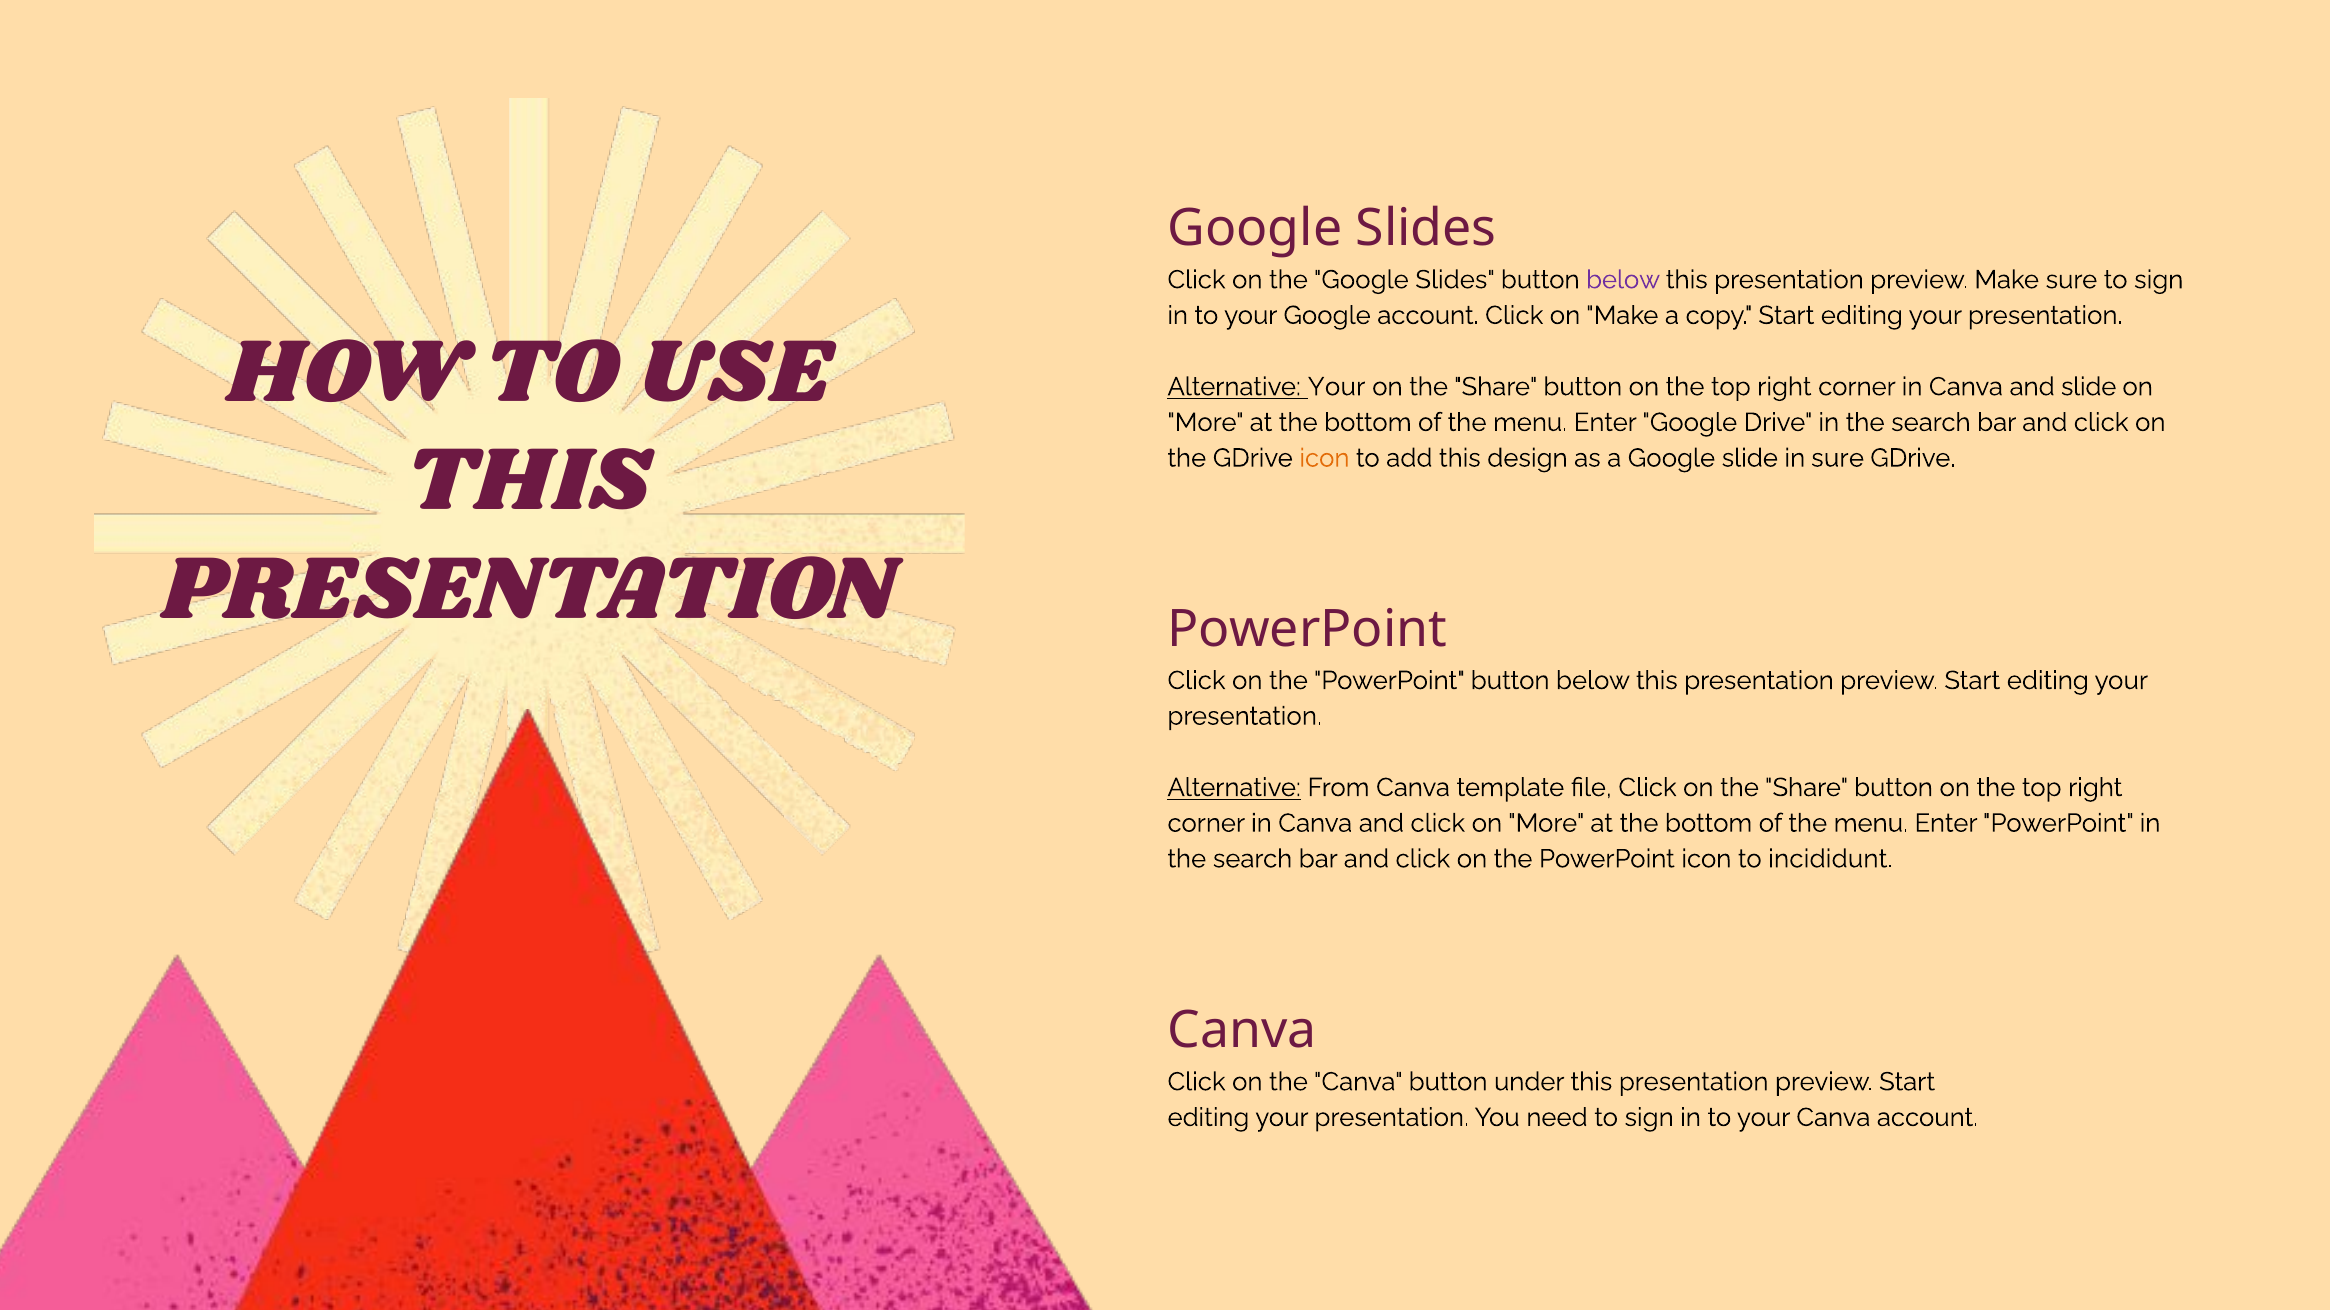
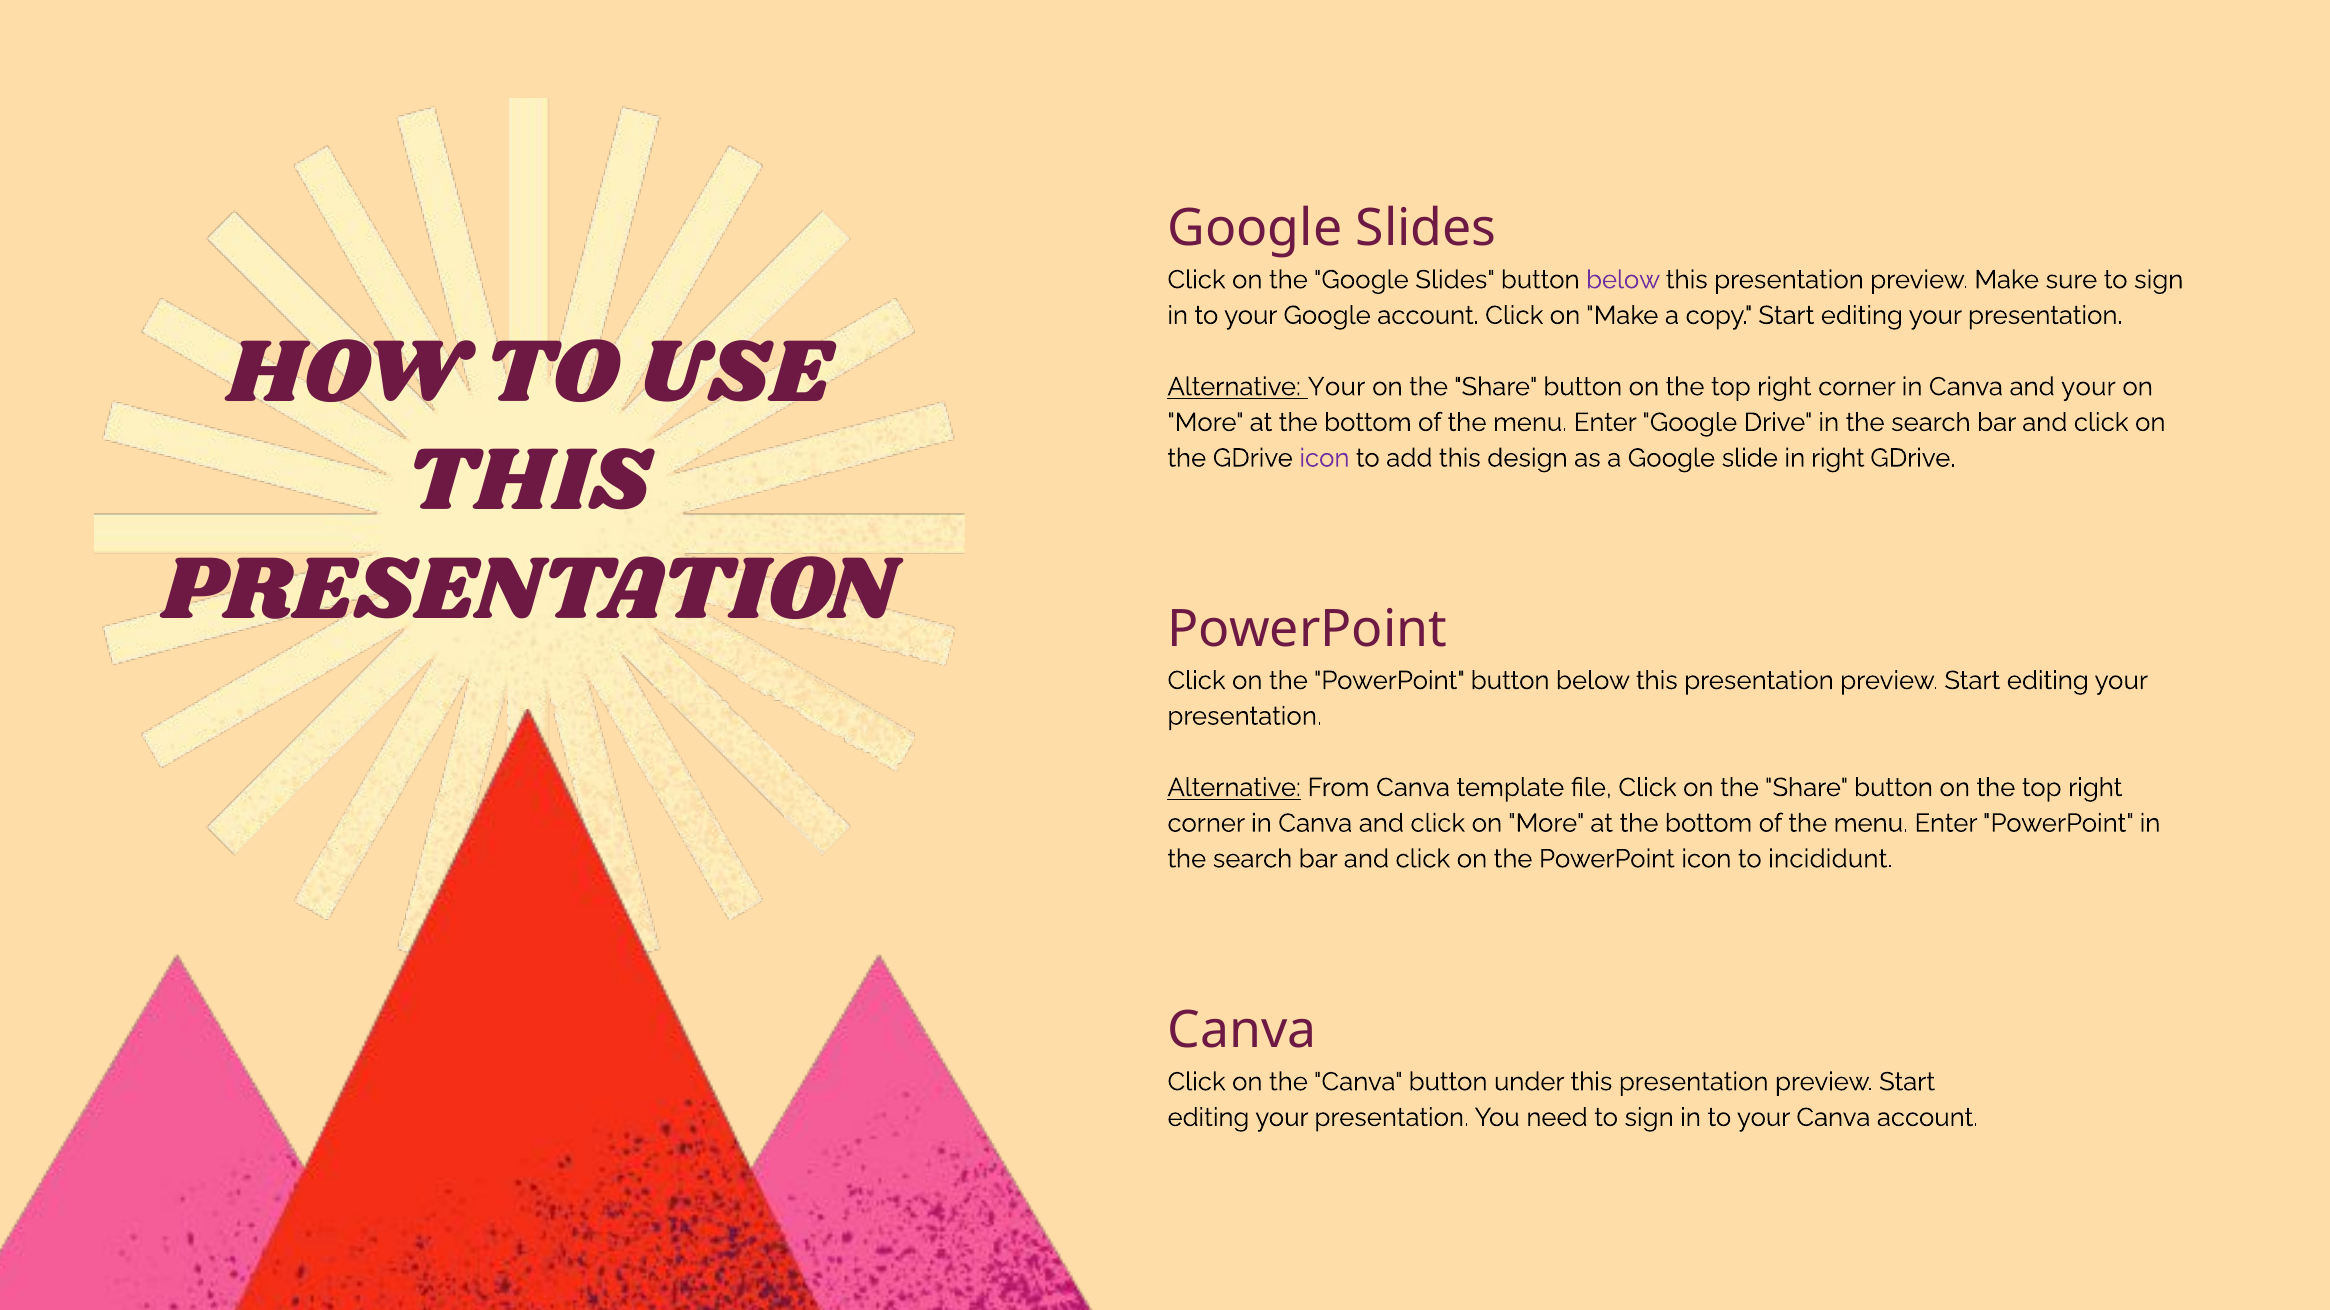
and slide: slide -> your
icon at (1324, 458) colour: orange -> purple
in sure: sure -> right
